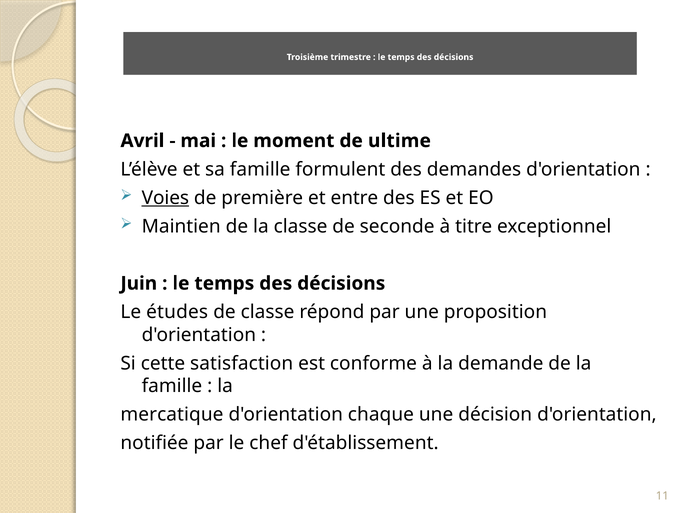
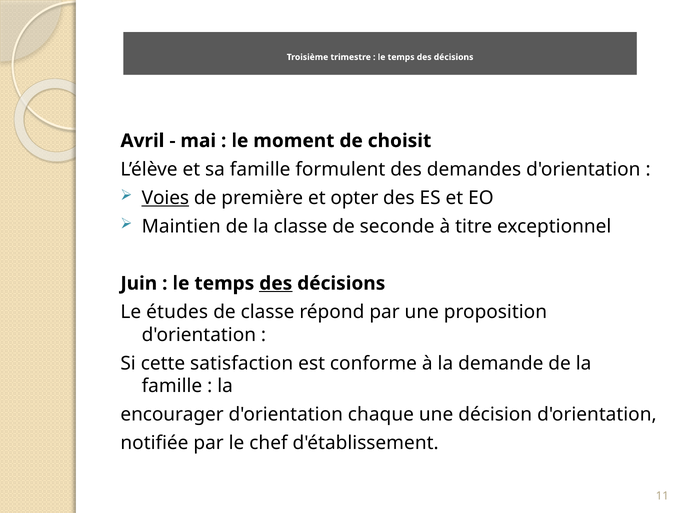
ultime: ultime -> choisit
entre: entre -> opter
des at (276, 284) underline: none -> present
mercatique: mercatique -> encourager
